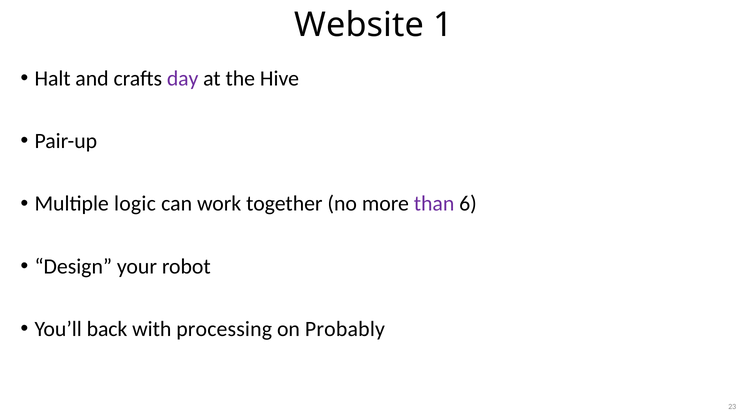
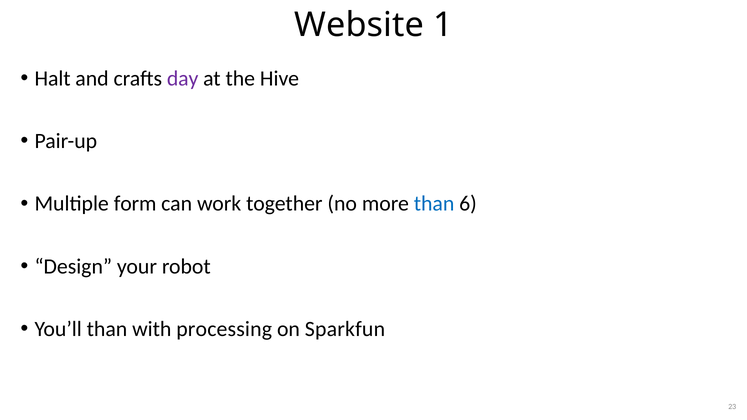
logic: logic -> form
than at (434, 204) colour: purple -> blue
You’ll back: back -> than
Probably: Probably -> Sparkfun
